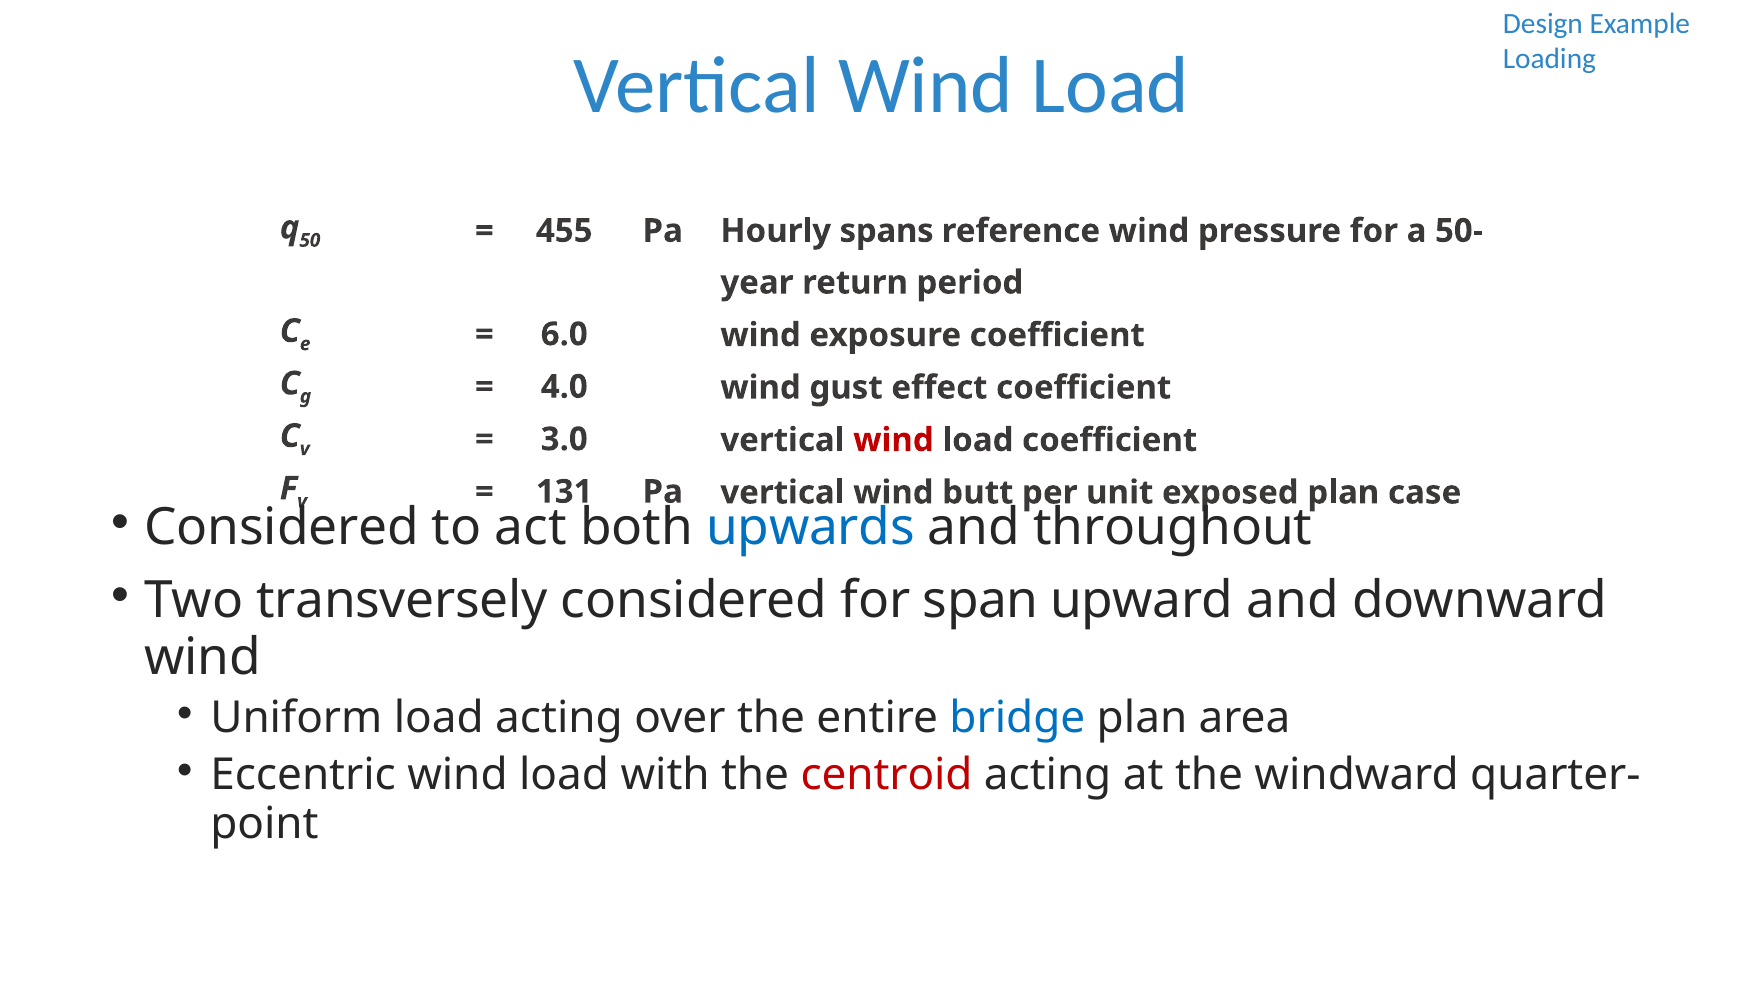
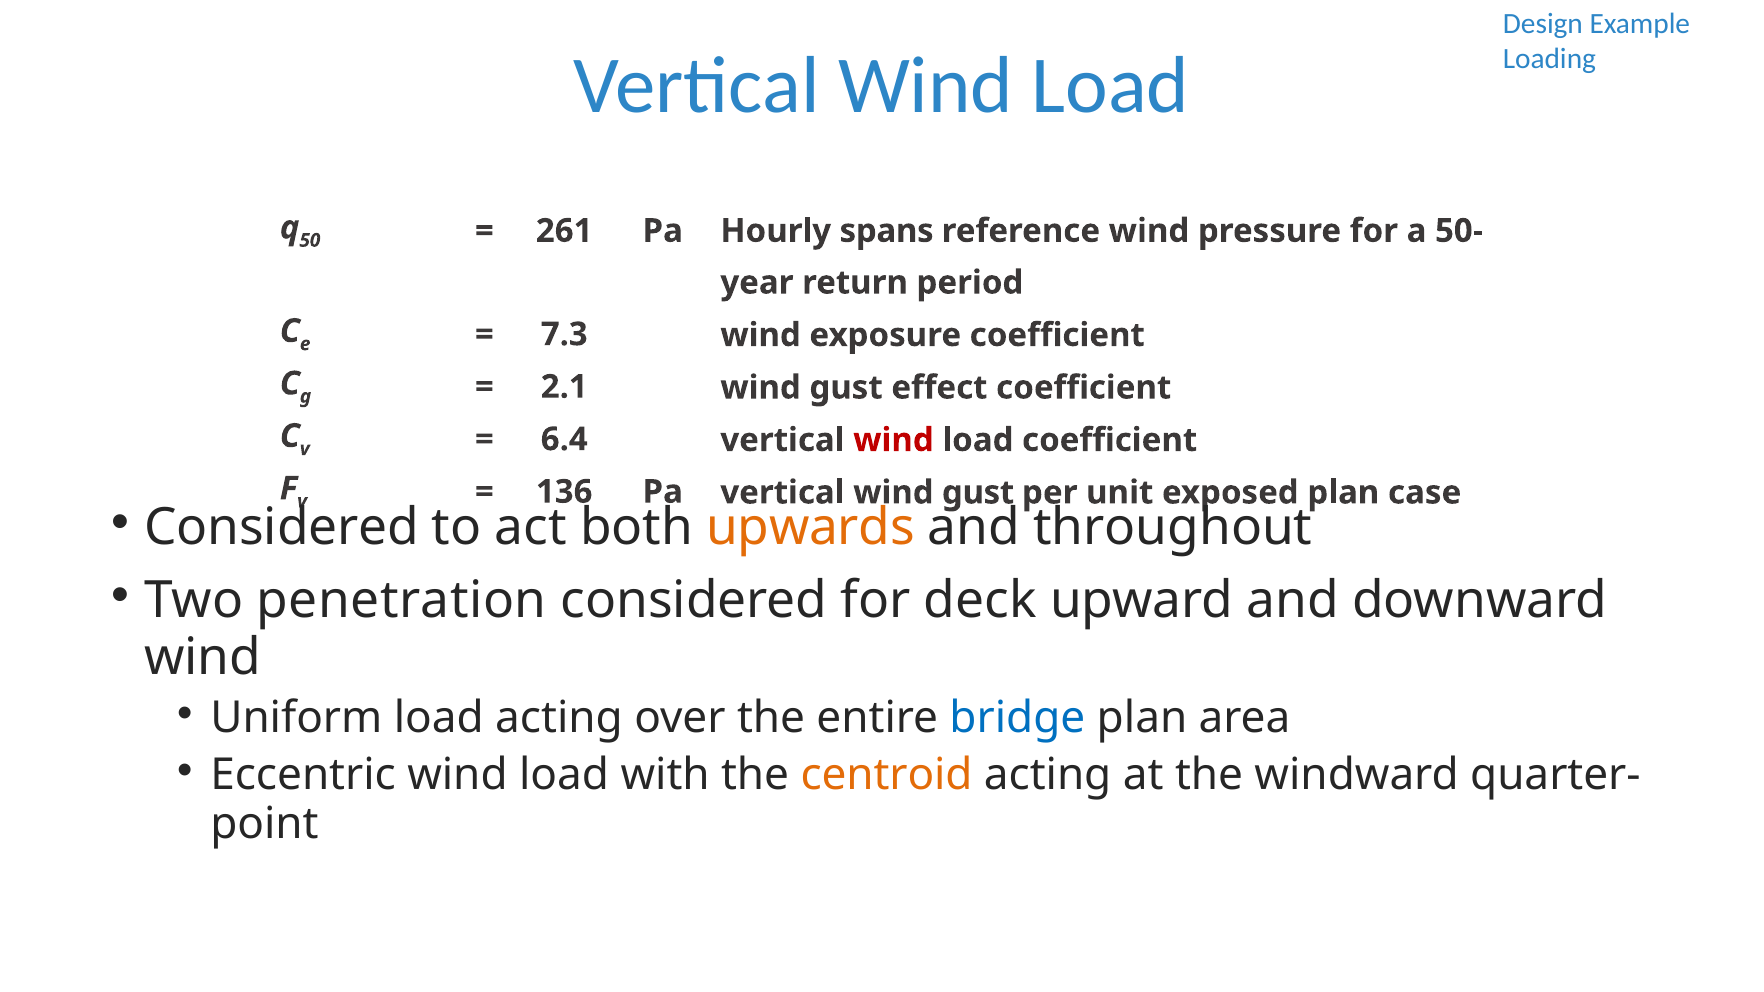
455: 455 -> 261
6.0: 6.0 -> 7.3
4.0: 4.0 -> 2.1
3.0: 3.0 -> 6.4
131: 131 -> 136
vertical wind butt: butt -> gust
upwards colour: blue -> orange
transversely: transversely -> penetration
span: span -> deck
centroid colour: red -> orange
